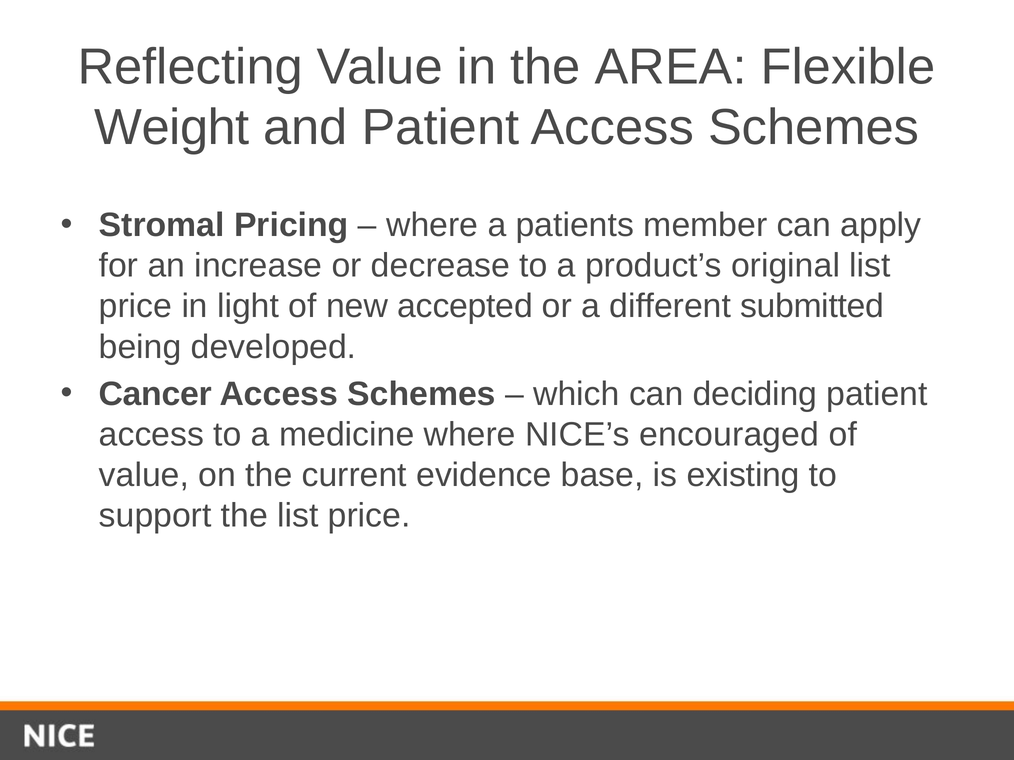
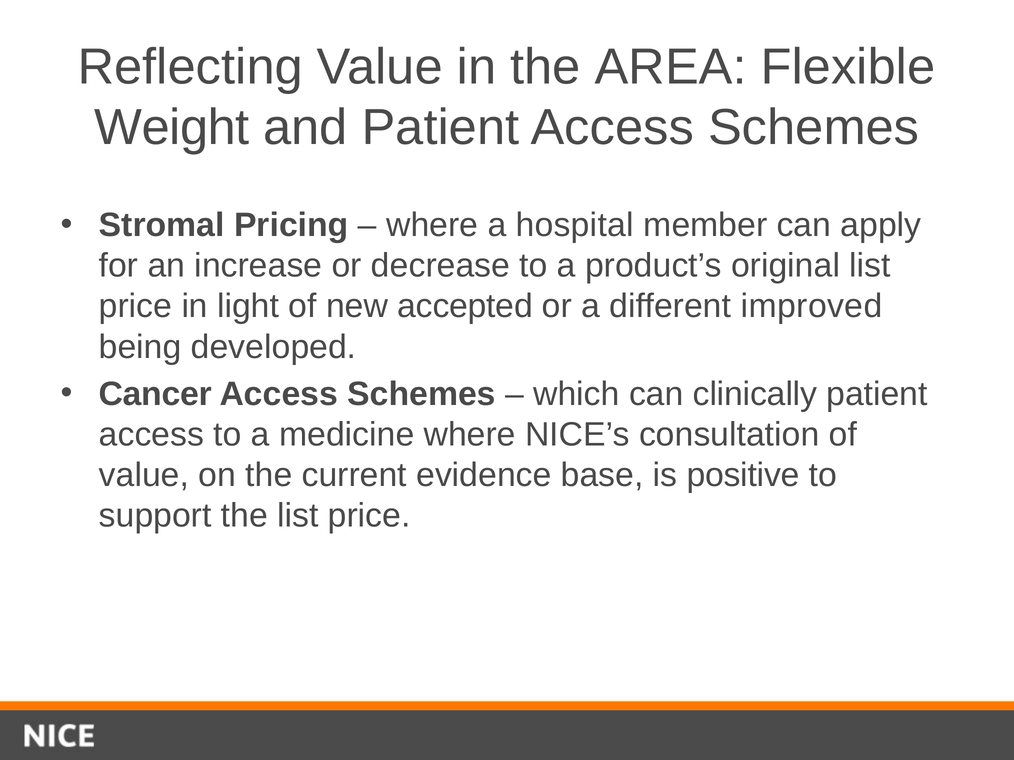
patients: patients -> hospital
submitted: submitted -> improved
deciding: deciding -> clinically
encouraged: encouraged -> consultation
existing: existing -> positive
